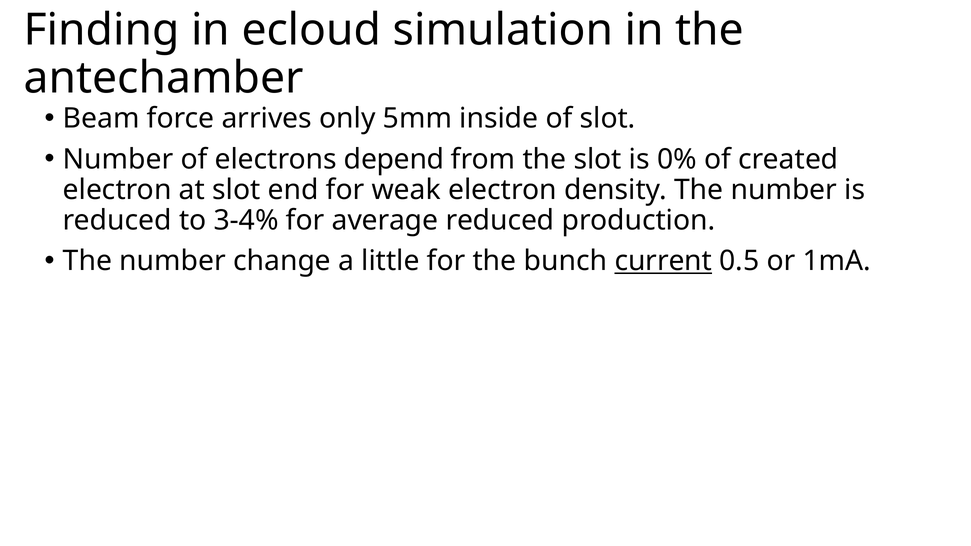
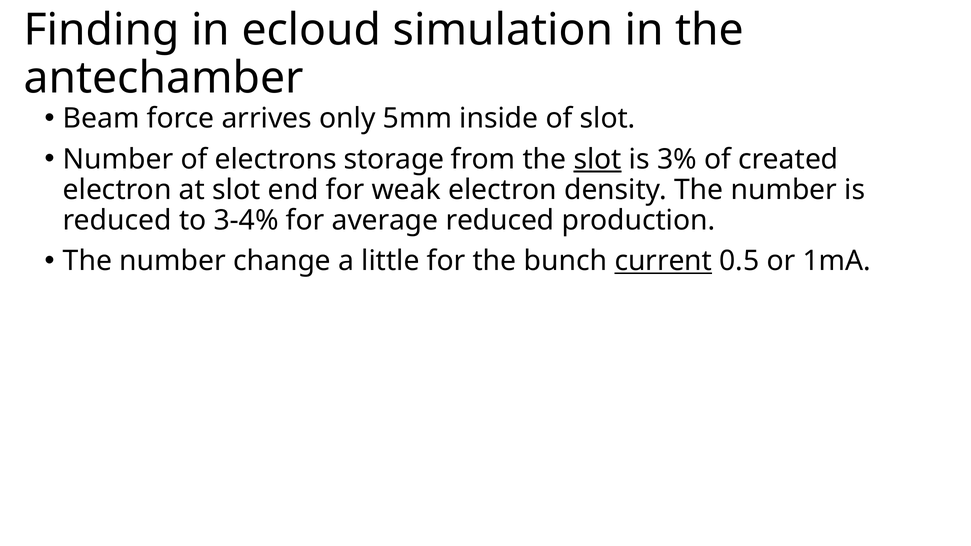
depend: depend -> storage
slot at (598, 159) underline: none -> present
0%: 0% -> 3%
